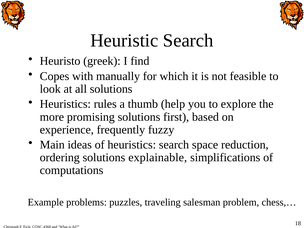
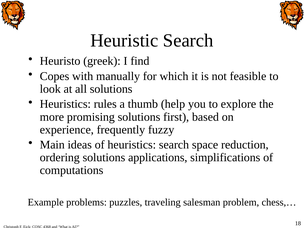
explainable: explainable -> applications
